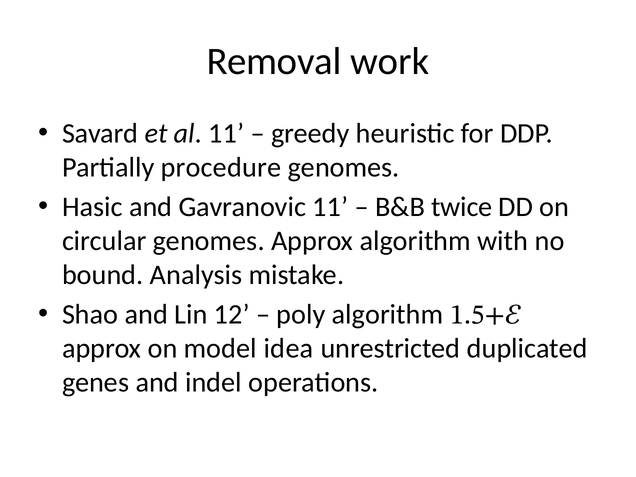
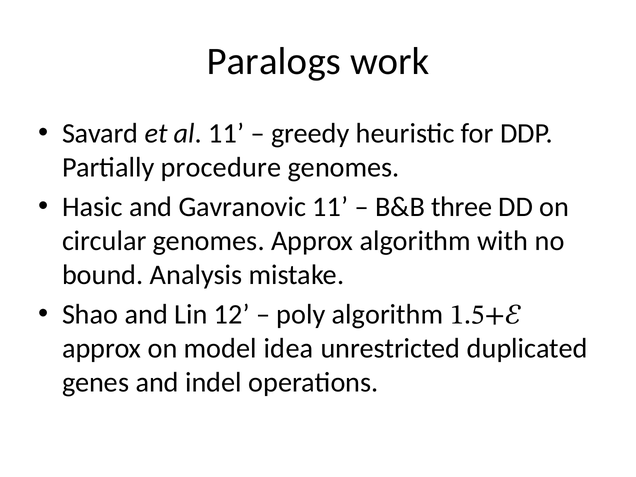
Removal: Removal -> Paralogs
twice: twice -> three
